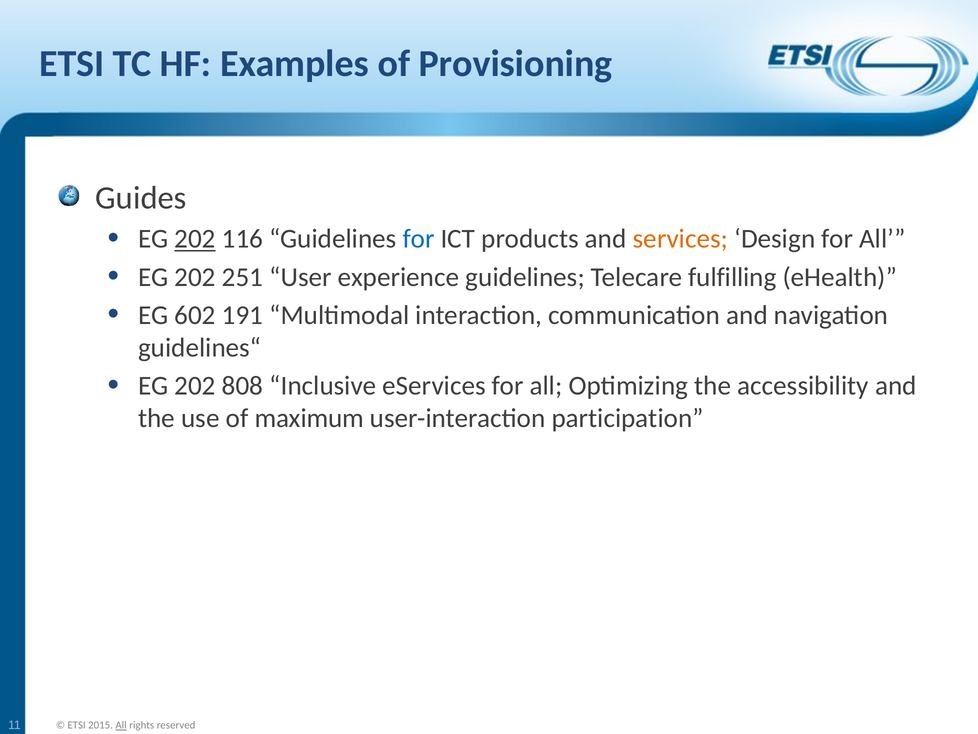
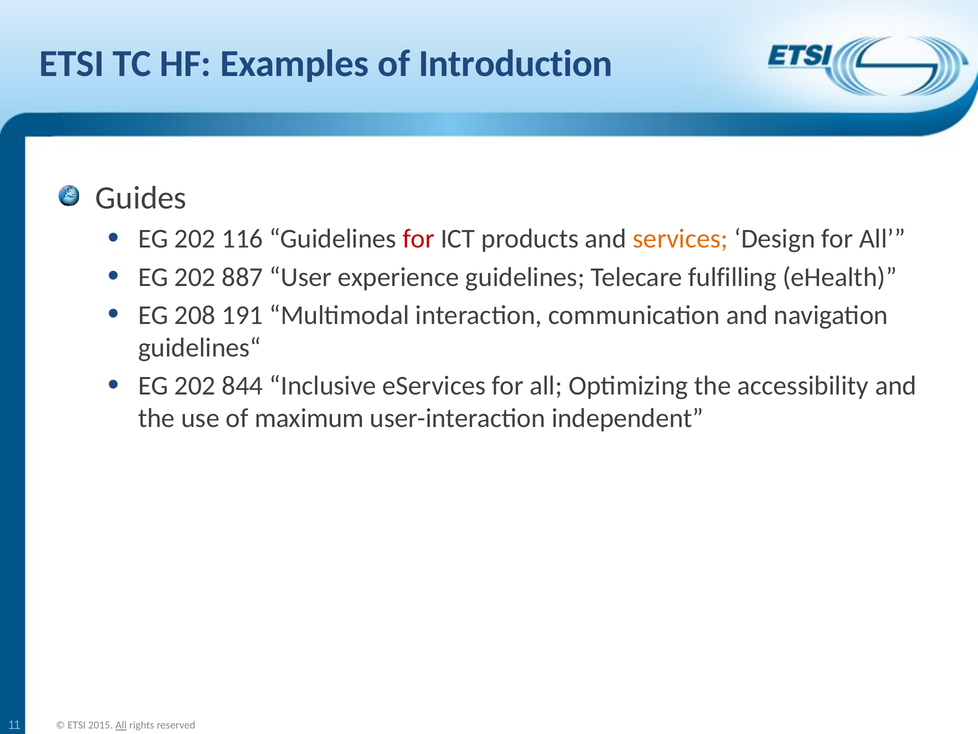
Provisioning: Provisioning -> Introduction
202 at (195, 239) underline: present -> none
for at (419, 239) colour: blue -> red
251: 251 -> 887
602: 602 -> 208
808: 808 -> 844
participation: participation -> independent
